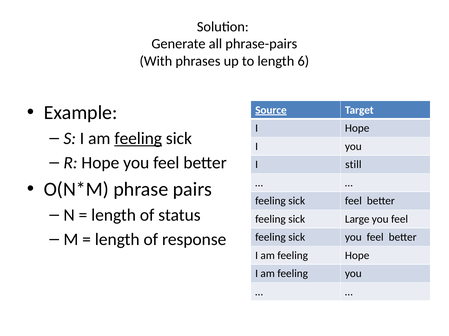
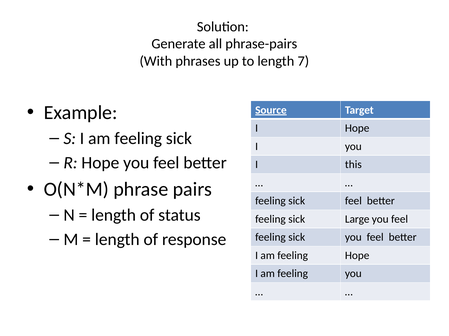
6: 6 -> 7
feeling at (138, 139) underline: present -> none
still: still -> this
